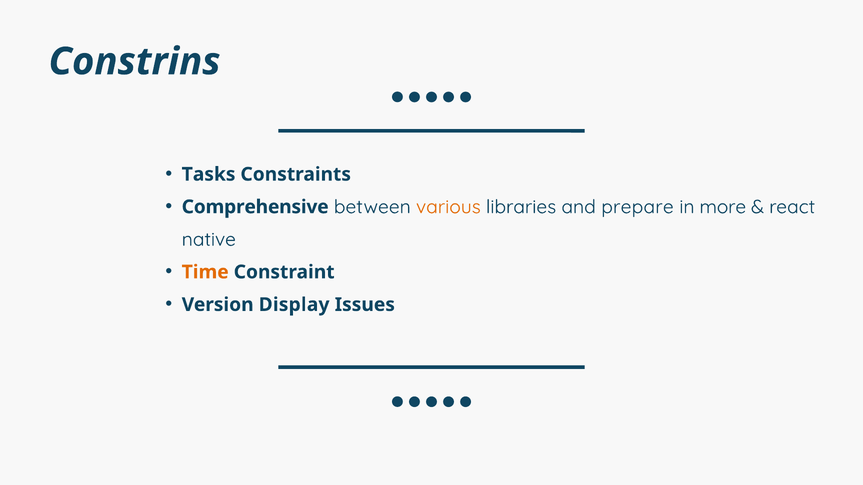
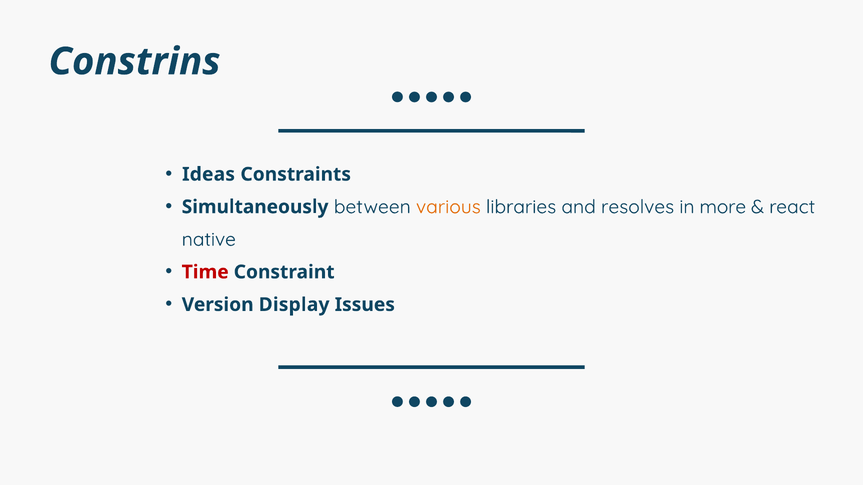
Tasks: Tasks -> Ideas
Comprehensive: Comprehensive -> Simultaneously
prepare: prepare -> resolves
Time colour: orange -> red
